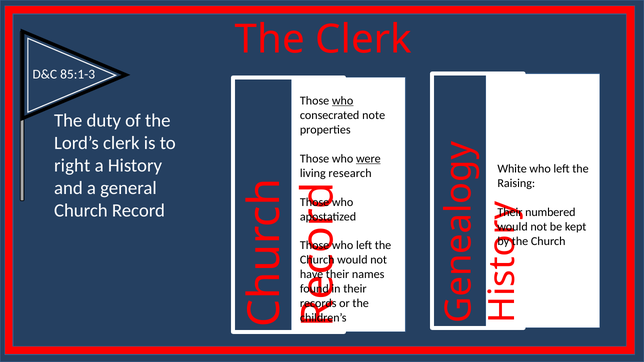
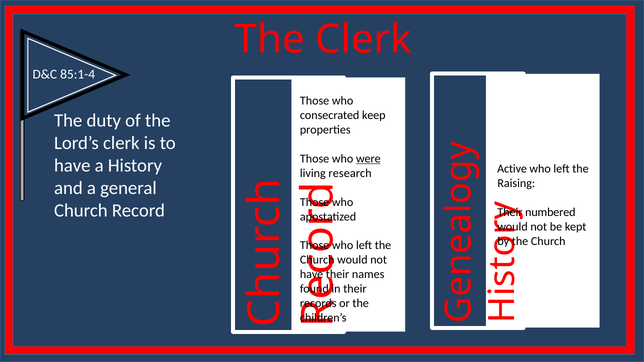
85:1-3: 85:1-3 -> 85:1-4
who at (343, 101) underline: present -> none
note: note -> keep
right at (72, 166): right -> have
White: White -> Active
